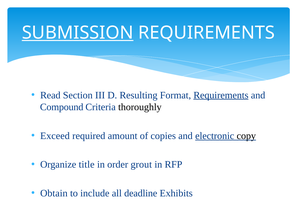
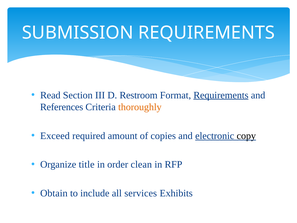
SUBMISSION underline: present -> none
Resulting: Resulting -> Restroom
Compound: Compound -> References
thoroughly colour: black -> orange
grout: grout -> clean
deadline: deadline -> services
